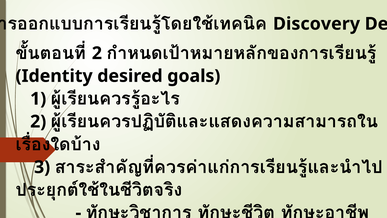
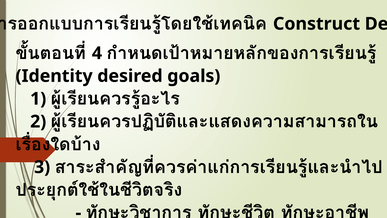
Discovery: Discovery -> Construct
2 at (97, 53): 2 -> 4
